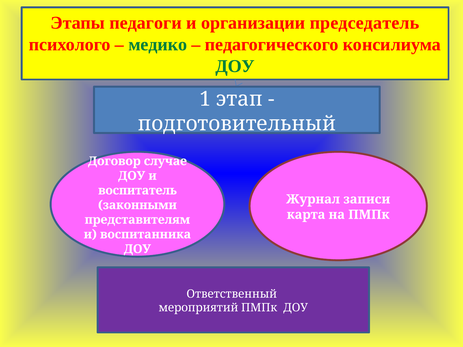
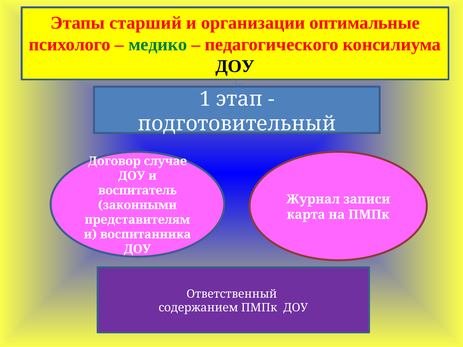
педагоги: педагоги -> старший
председатель: председатель -> оптимальные
ДОУ at (235, 66) colour: green -> black
мероприятий: мероприятий -> содержанием
